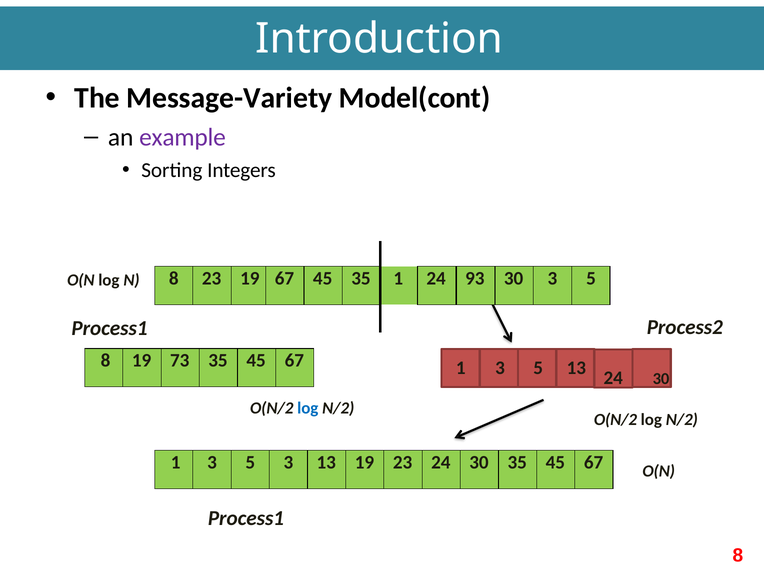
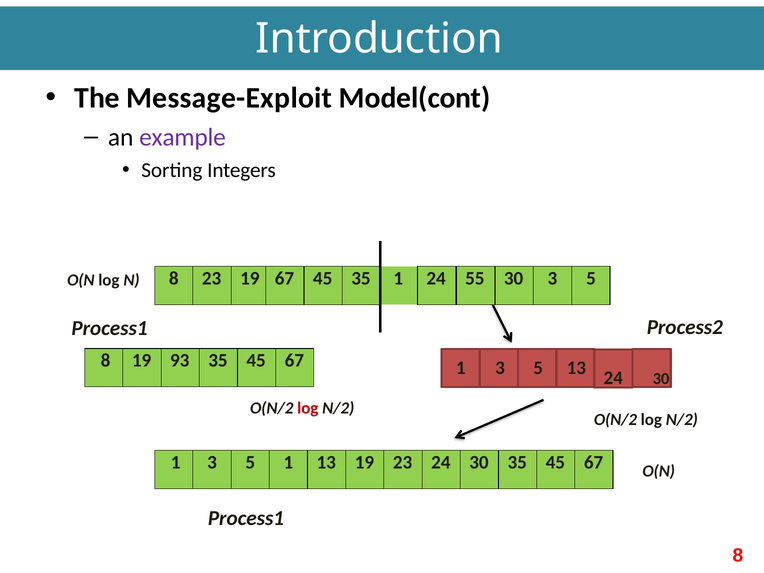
Message-Variety: Message-Variety -> Message-Exploit
93: 93 -> 55
73: 73 -> 93
log at (308, 408) colour: blue -> red
5 3: 3 -> 1
